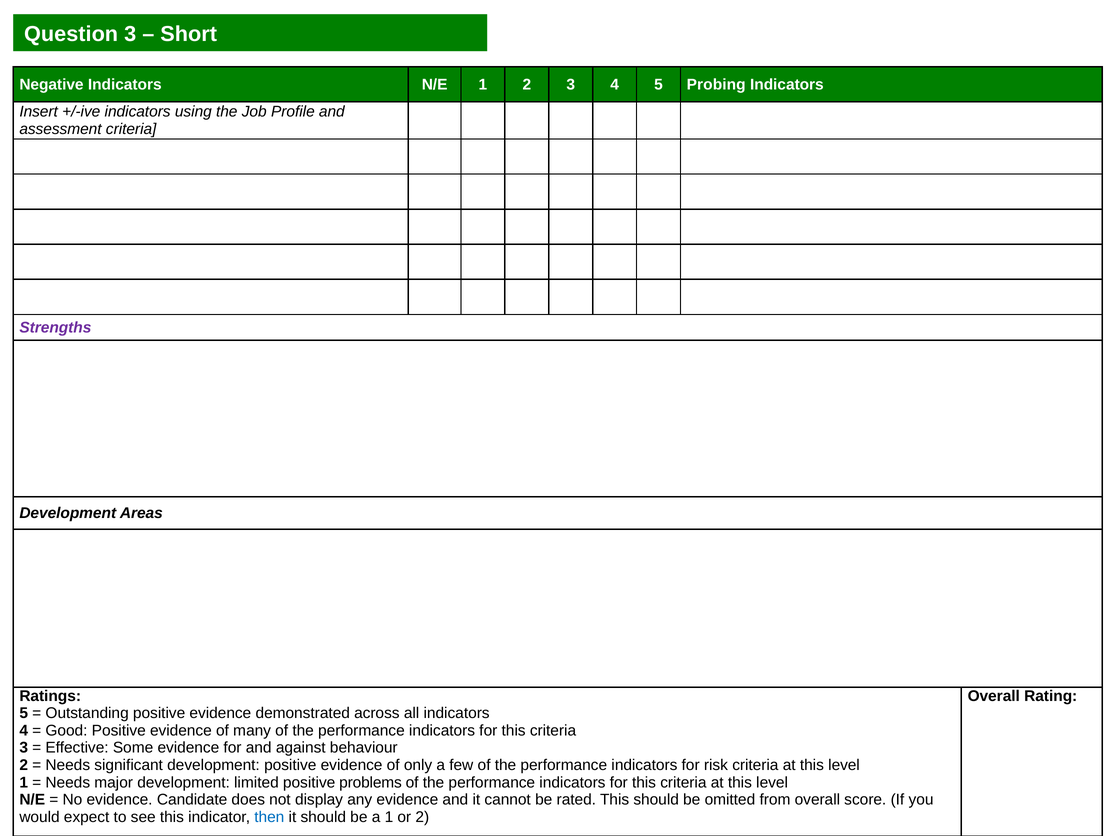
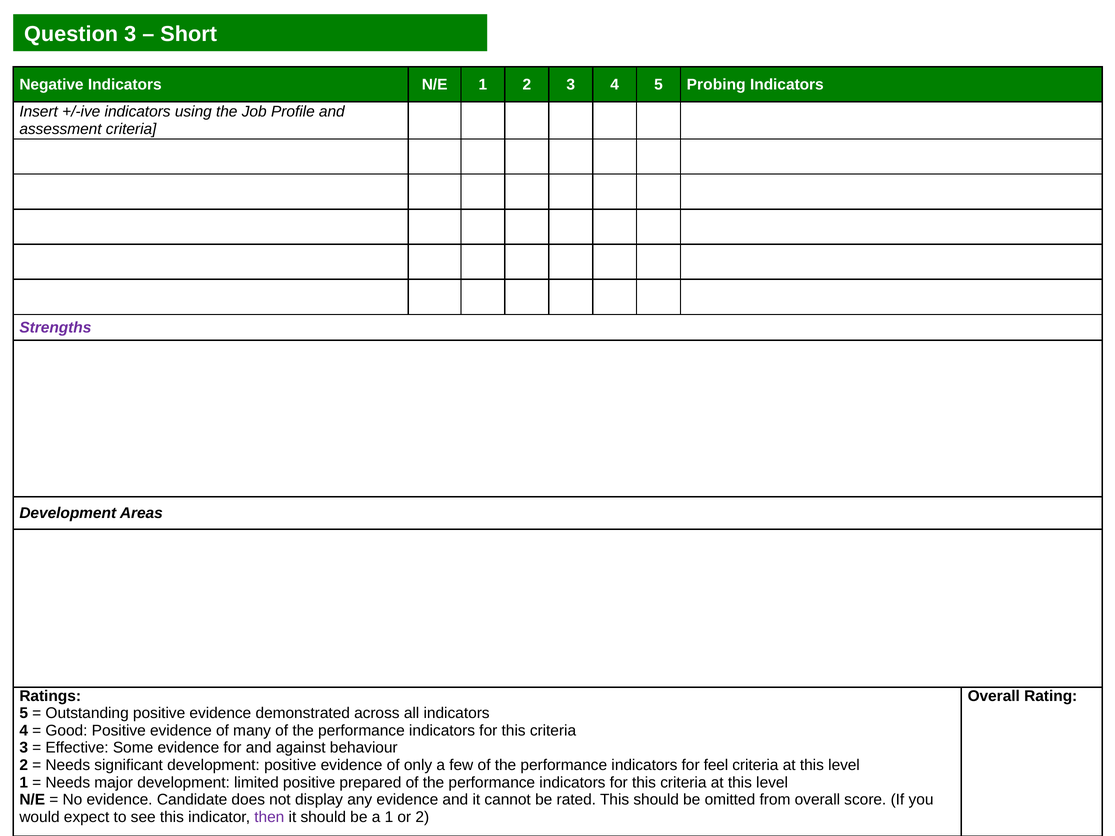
risk: risk -> feel
problems: problems -> prepared
then colour: blue -> purple
